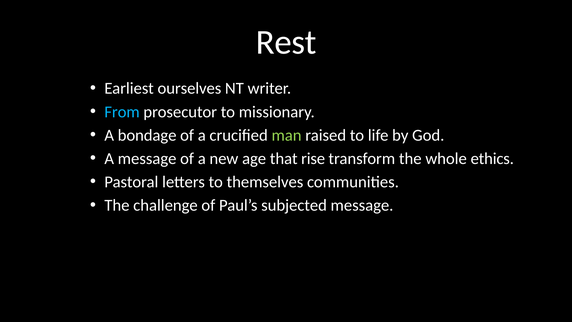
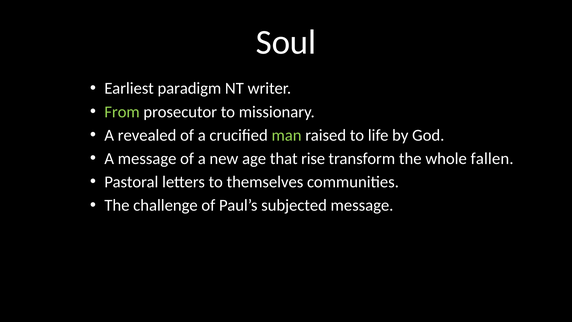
Rest: Rest -> Soul
ourselves: ourselves -> paradigm
From colour: light blue -> light green
bondage: bondage -> revealed
ethics: ethics -> fallen
